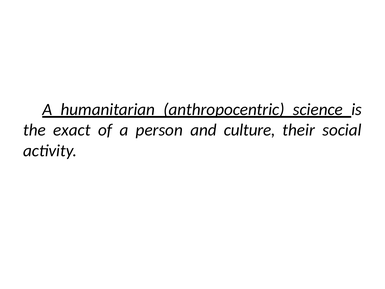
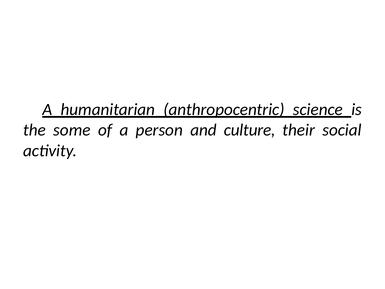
exact: exact -> some
